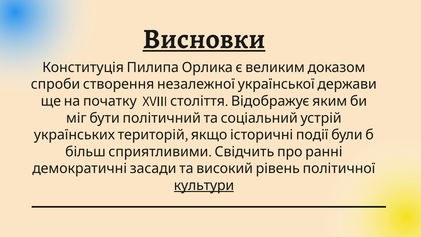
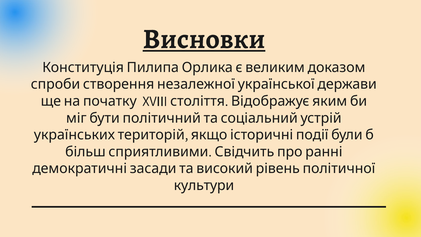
культури underline: present -> none
